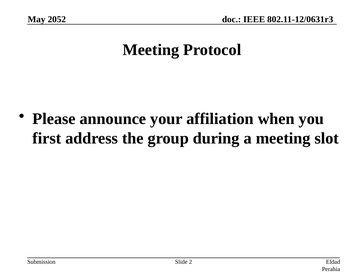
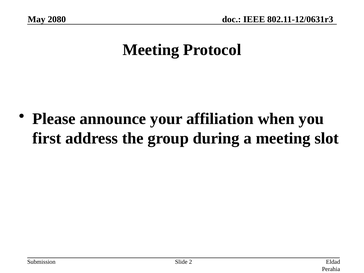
2052: 2052 -> 2080
